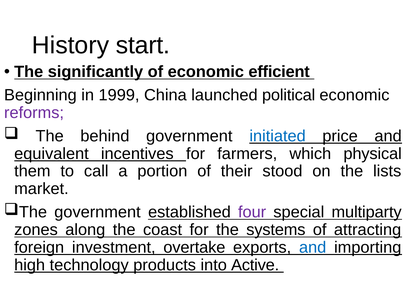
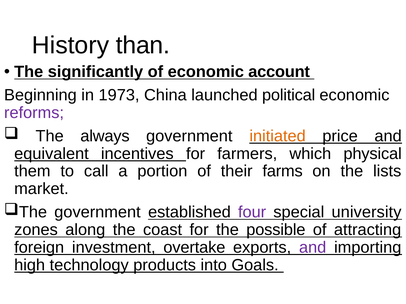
start: start -> than
efficient: efficient -> account
1999: 1999 -> 1973
behind: behind -> always
initiated colour: blue -> orange
stood: stood -> farms
multiparty: multiparty -> university
systems: systems -> possible
and at (313, 248) colour: blue -> purple
Active: Active -> Goals
